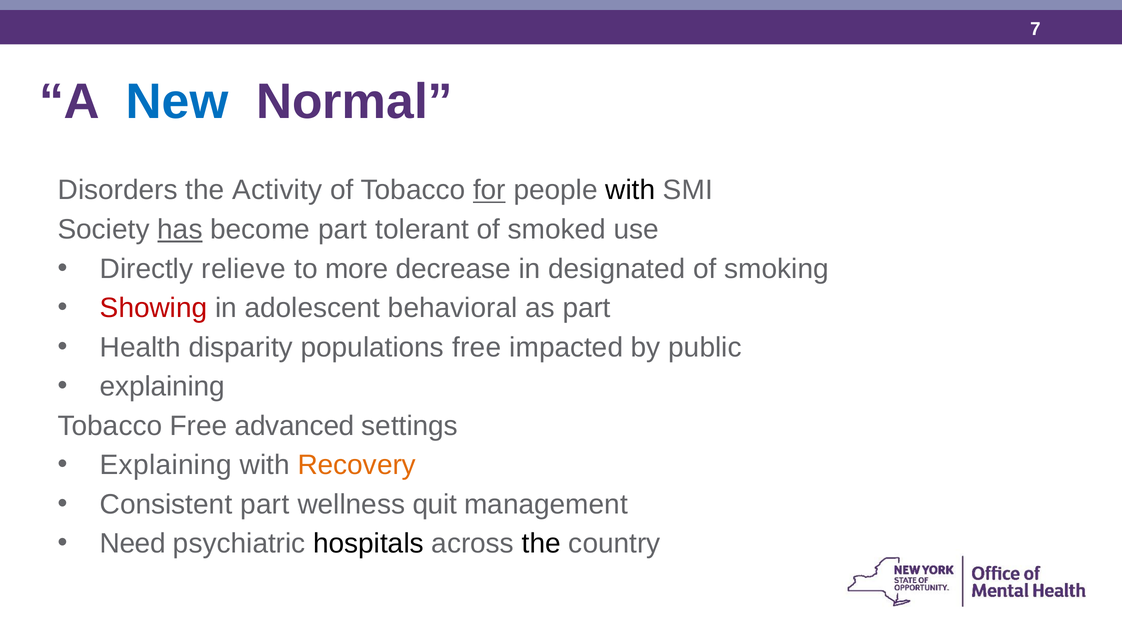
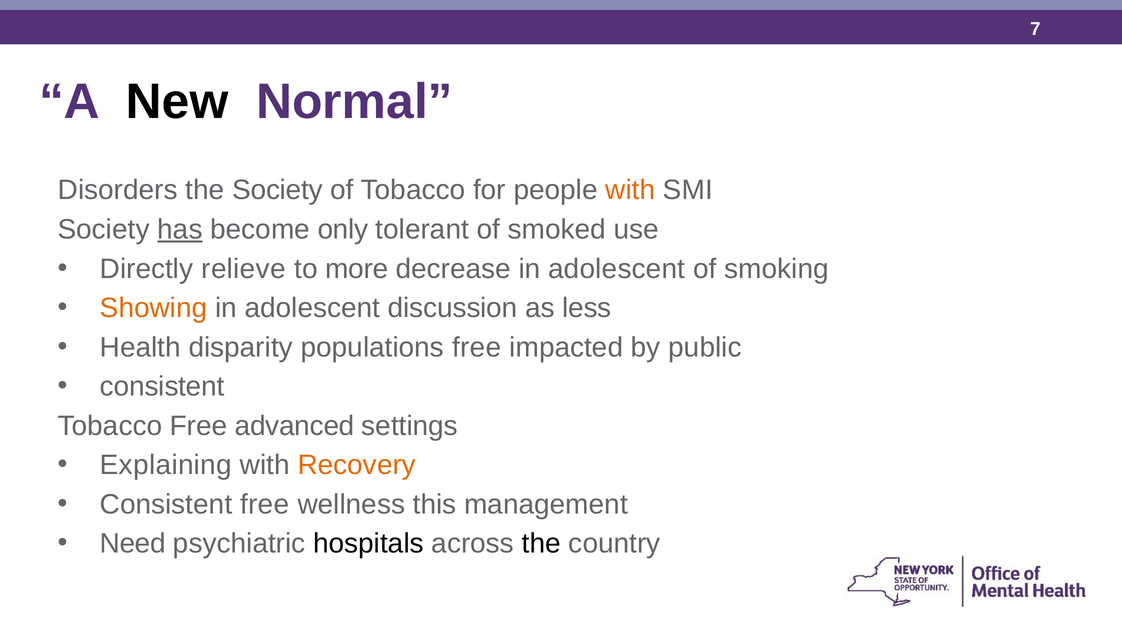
New colour: blue -> black
the Activity: Activity -> Society
for underline: present -> none
with at (630, 190) colour: black -> orange
become part: part -> only
decrease in designated: designated -> adolescent
Showing colour: red -> orange
behavioral: behavioral -> discussion
as part: part -> less
explaining at (162, 387): explaining -> consistent
Consistent part: part -> free
quit: quit -> this
